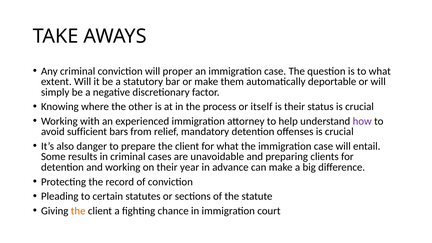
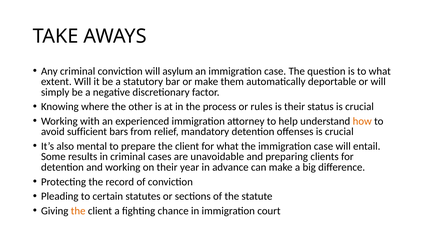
proper: proper -> asylum
itself: itself -> rules
how colour: purple -> orange
danger: danger -> mental
